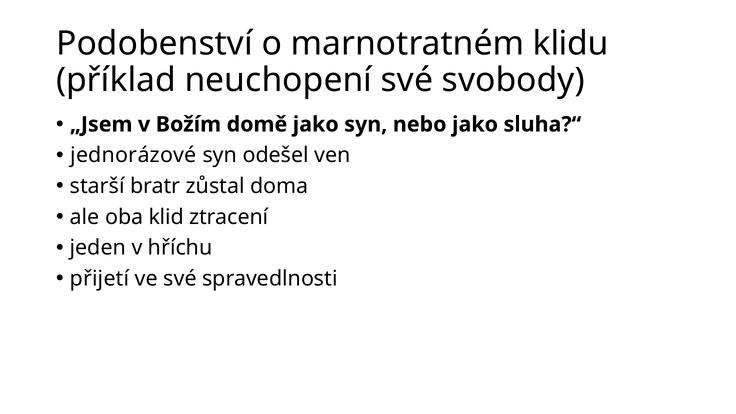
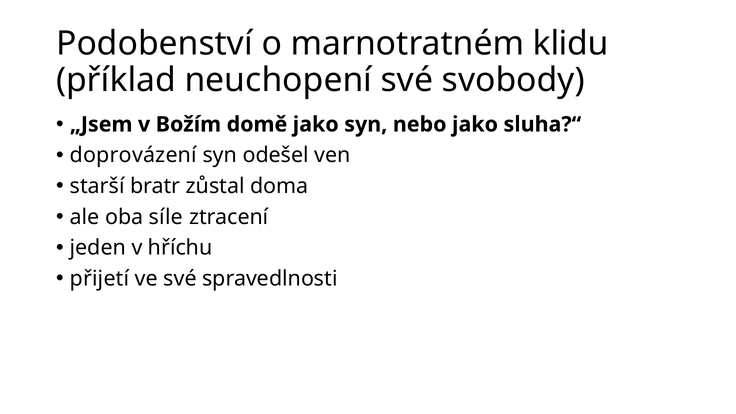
jednorázové: jednorázové -> doprovázení
klid: klid -> síle
